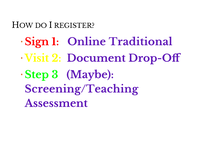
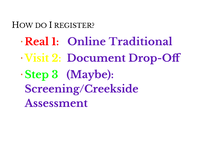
Sign: Sign -> Real
Screening/Teaching: Screening/Teaching -> Screening/Creekside
